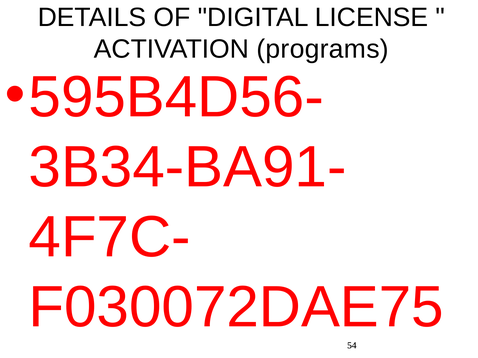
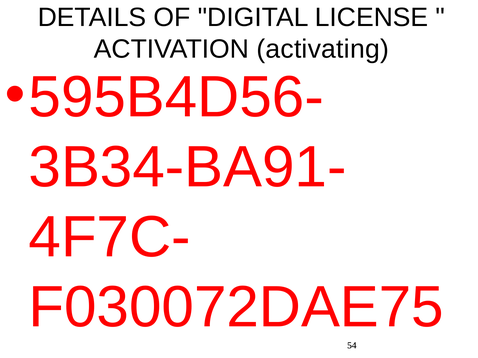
programs: programs -> activating
